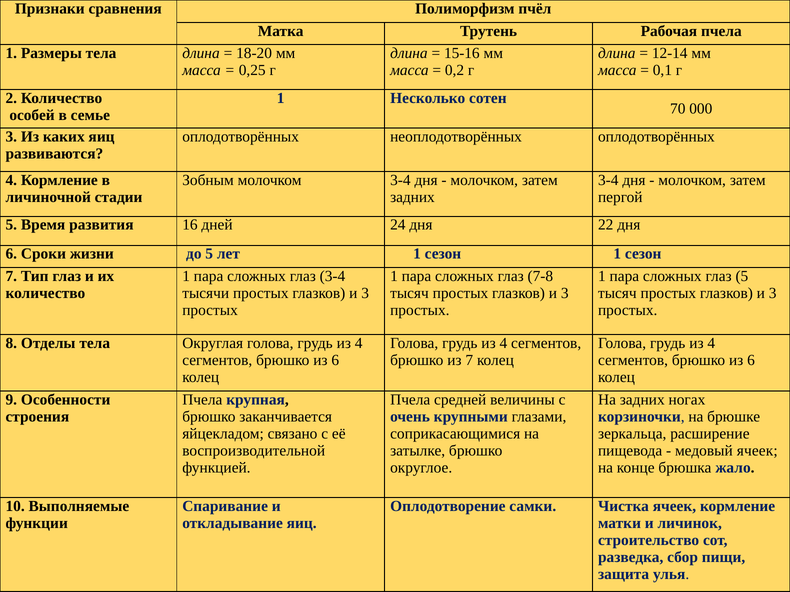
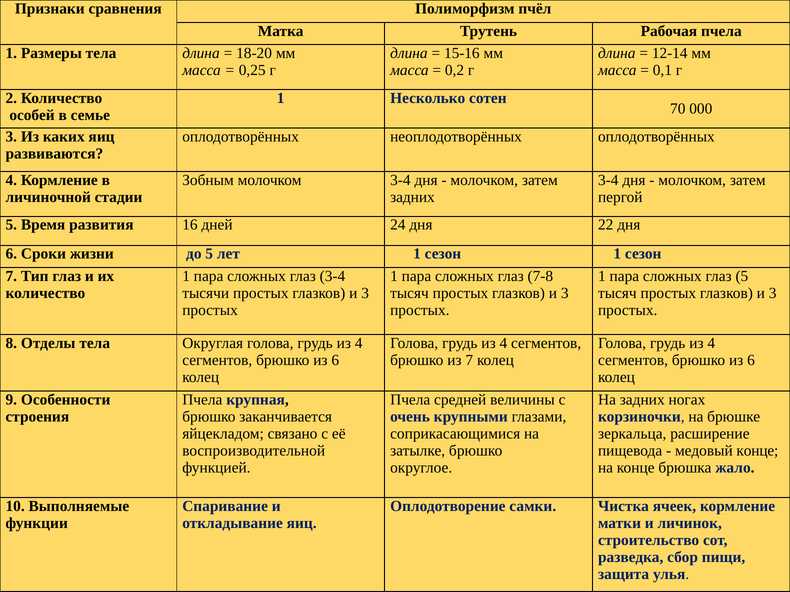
медовый ячеек: ячеек -> конце
